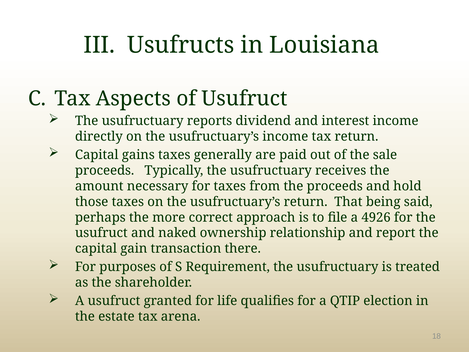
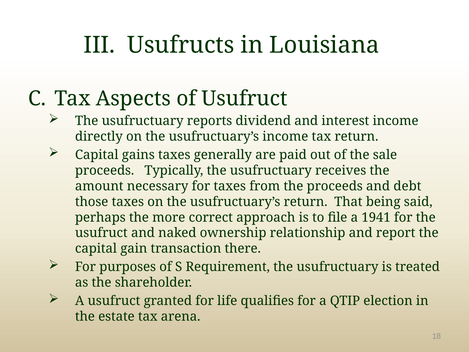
hold: hold -> debt
4926: 4926 -> 1941
